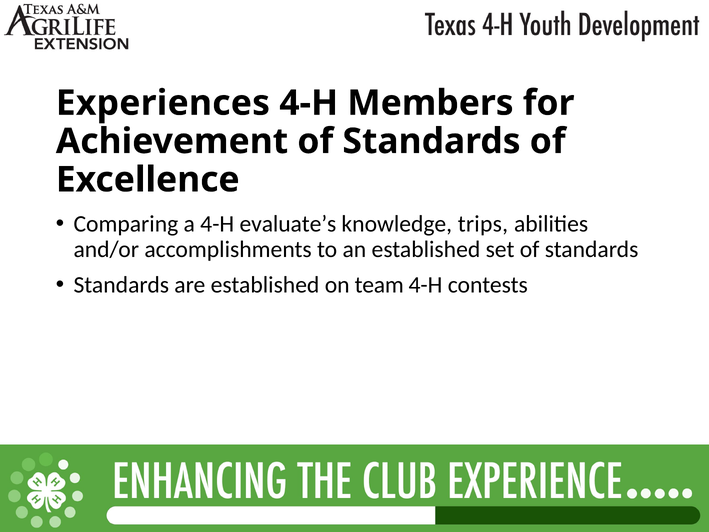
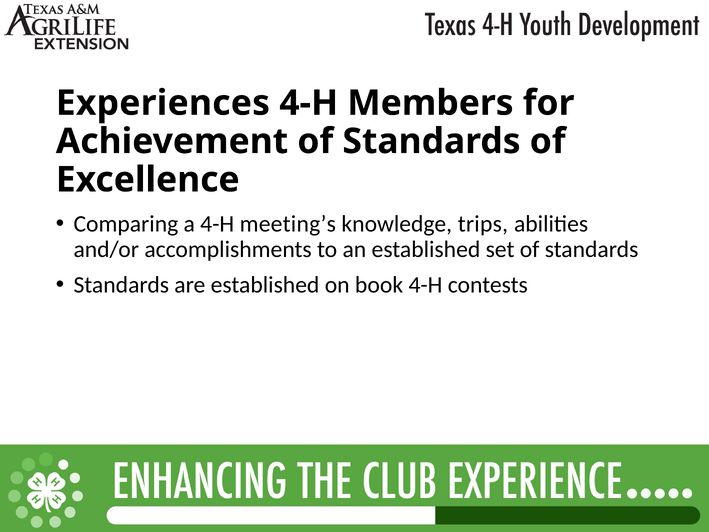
evaluate’s: evaluate’s -> meeting’s
team: team -> book
